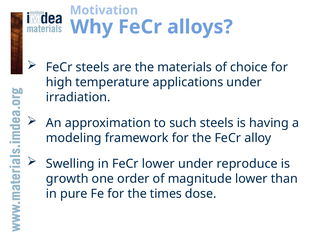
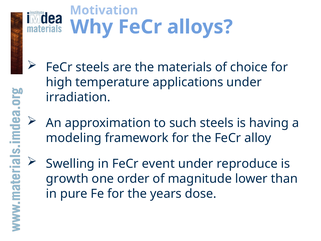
FeCr lower: lower -> event
times: times -> years
